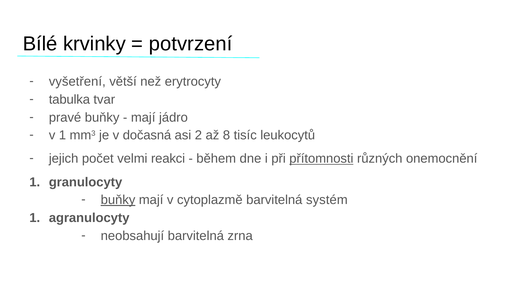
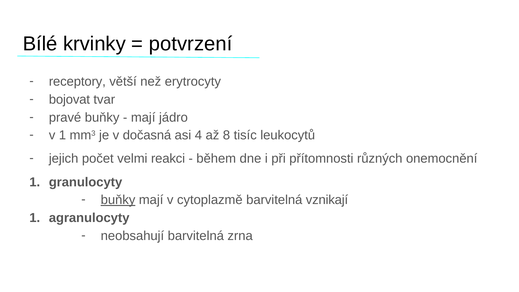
vyšetření: vyšetření -> receptory
tabulka: tabulka -> bojovat
2: 2 -> 4
přítomnosti underline: present -> none
systém: systém -> vznikají
